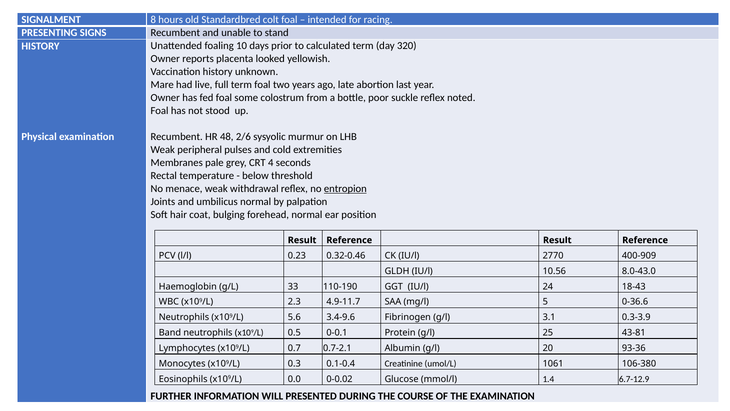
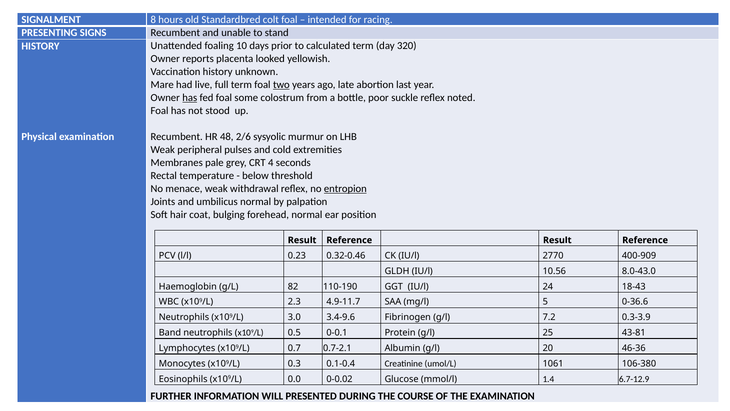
two underline: none -> present
has at (190, 98) underline: none -> present
33: 33 -> 82
5.6: 5.6 -> 3.0
3.1: 3.1 -> 7.2
93-36: 93-36 -> 46-36
